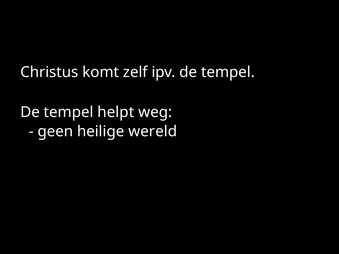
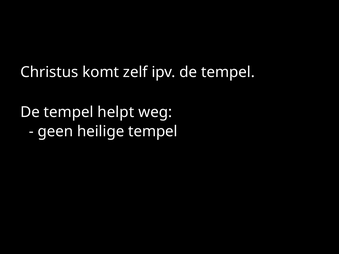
heilige wereld: wereld -> tempel
